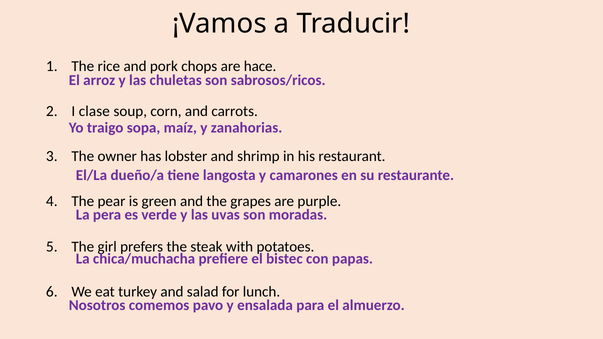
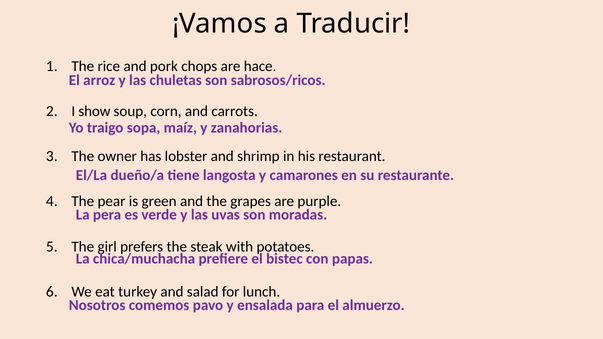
clase: clase -> show
